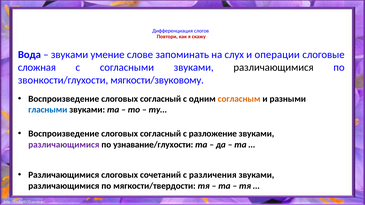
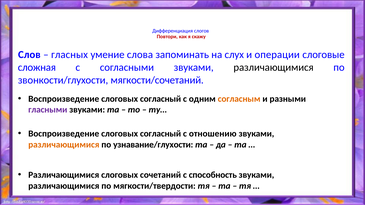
Вода: Вода -> Слов
звуками at (70, 55): звуками -> гласных
слове: слове -> слова
мягкости/звуковому: мягкости/звуковому -> мягкости/сочетаний
гласными colour: blue -> purple
разложение: разложение -> отношению
различающимися at (64, 145) colour: purple -> orange
различения: различения -> способность
